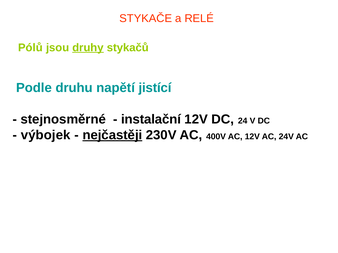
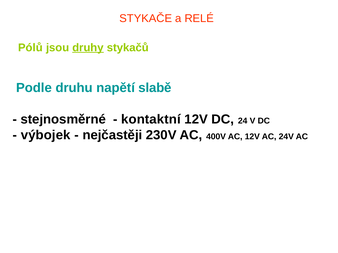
jistící: jistící -> slabě
instalační: instalační -> kontaktní
nejčastěji underline: present -> none
